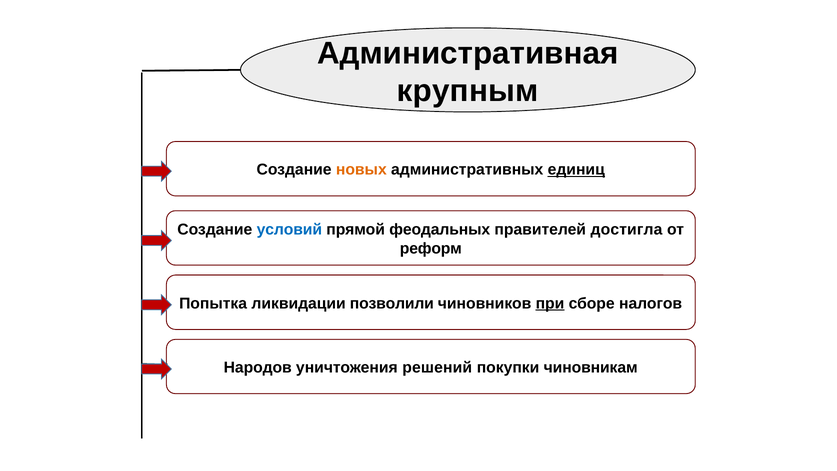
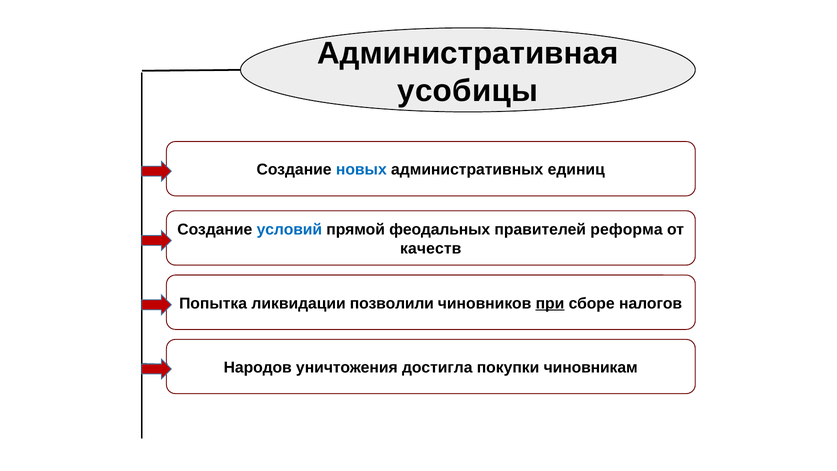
крупным: крупным -> усобицы
новых colour: orange -> blue
единиц underline: present -> none
достигла: достигла -> реформа
реформ: реформ -> качеств
решений: решений -> достигла
